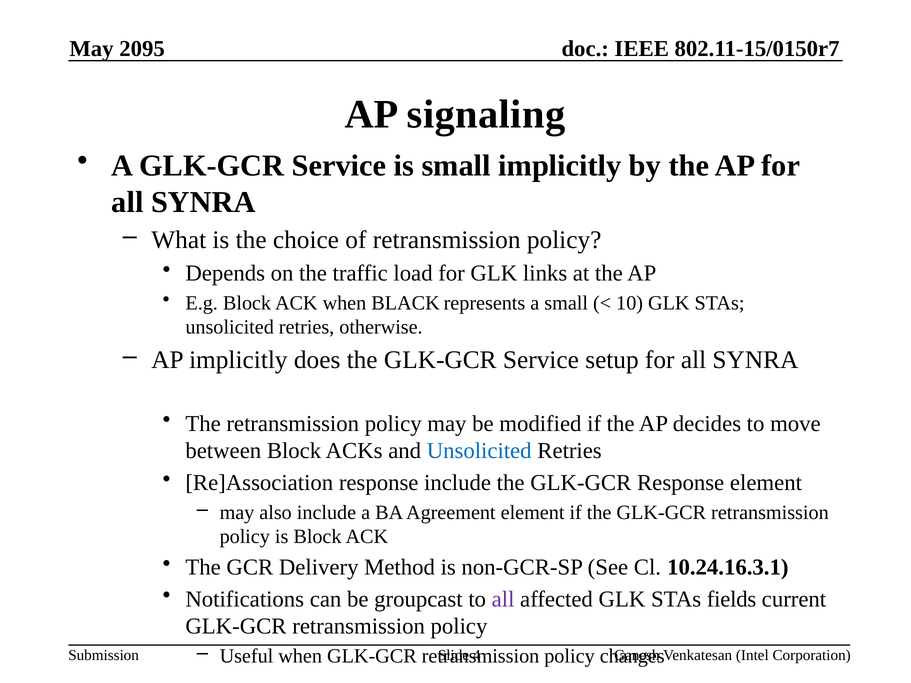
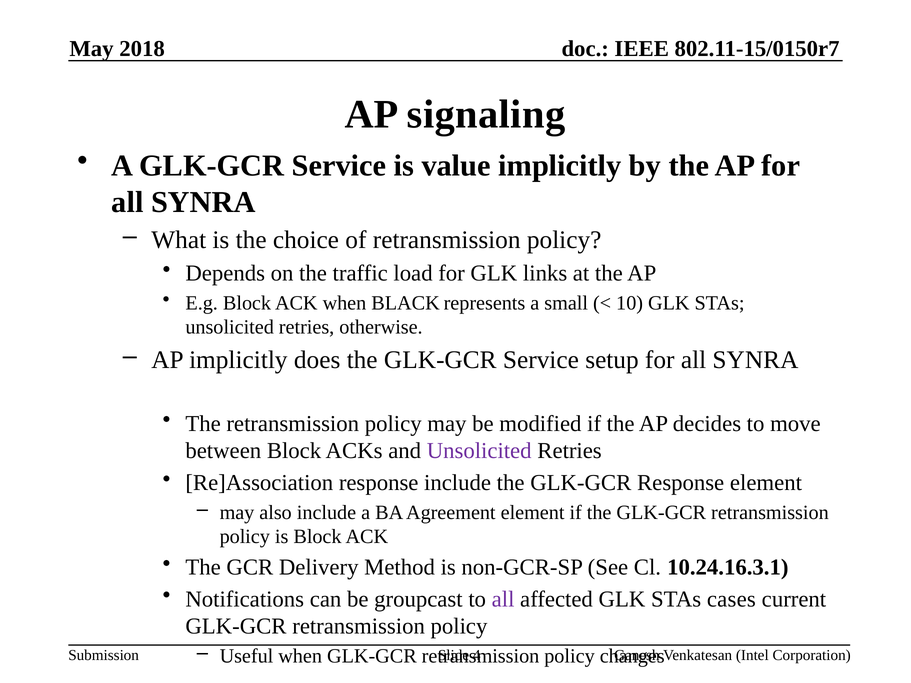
2095: 2095 -> 2018
is small: small -> value
Unsolicited at (479, 451) colour: blue -> purple
fields: fields -> cases
